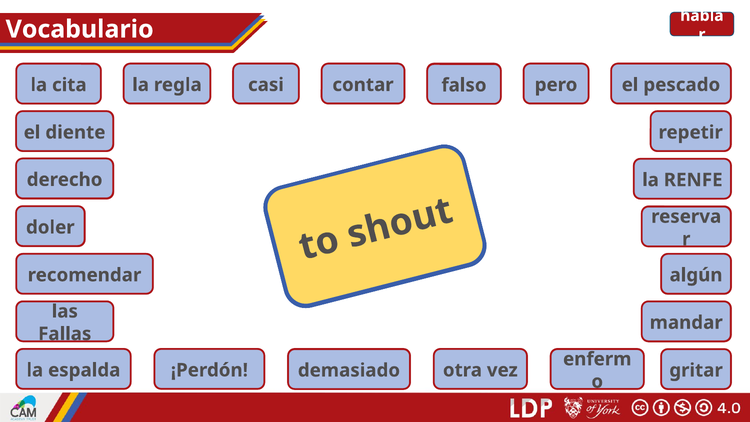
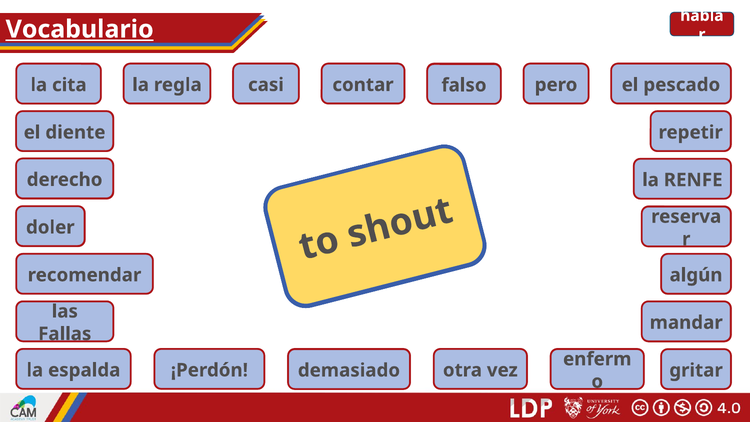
Vocabulario underline: none -> present
